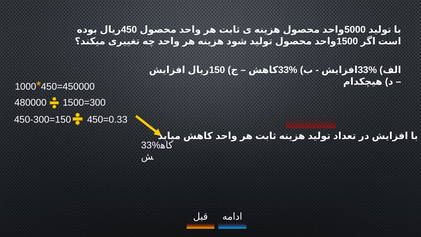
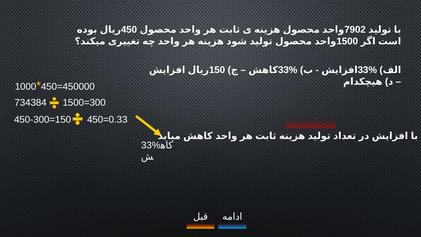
5000: 5000 -> 7902
480000: 480000 -> 734384
